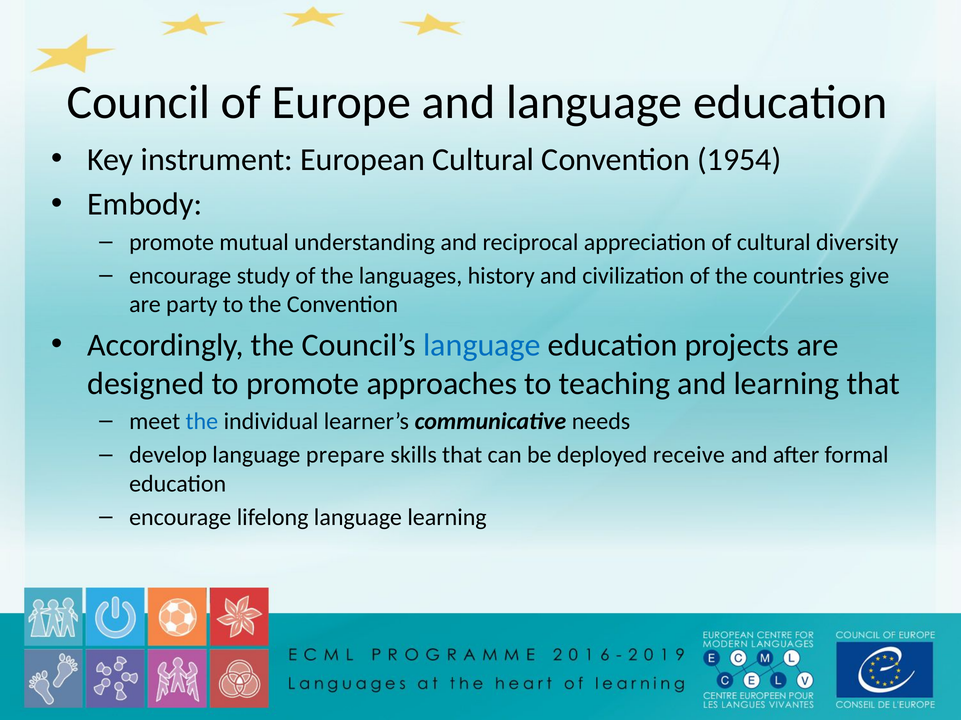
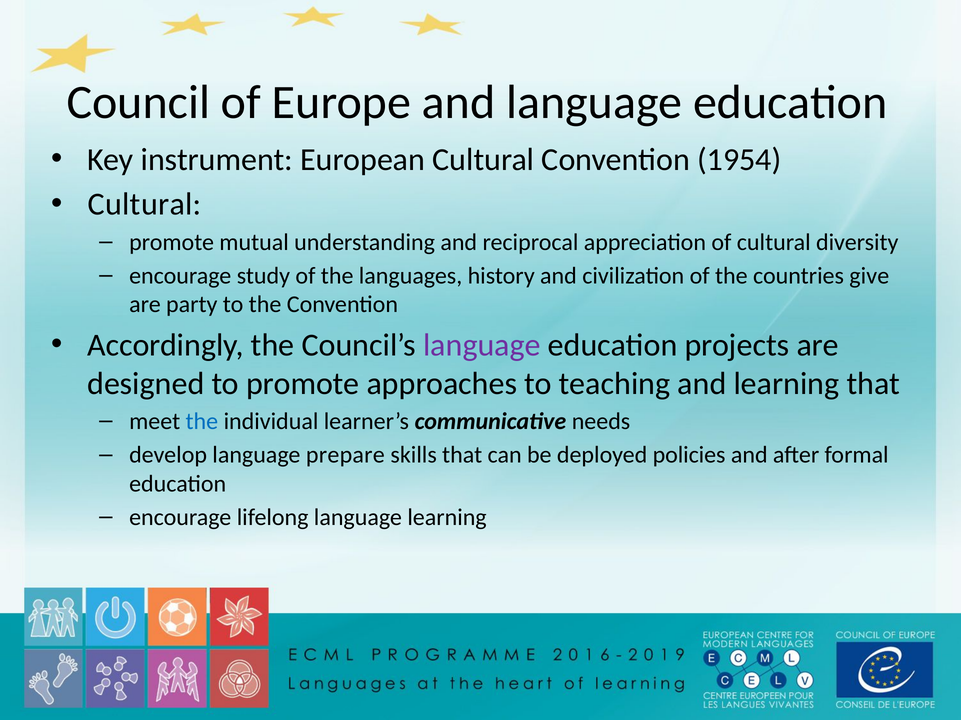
Embody at (145, 204): Embody -> Cultural
language at (482, 345) colour: blue -> purple
receive: receive -> policies
